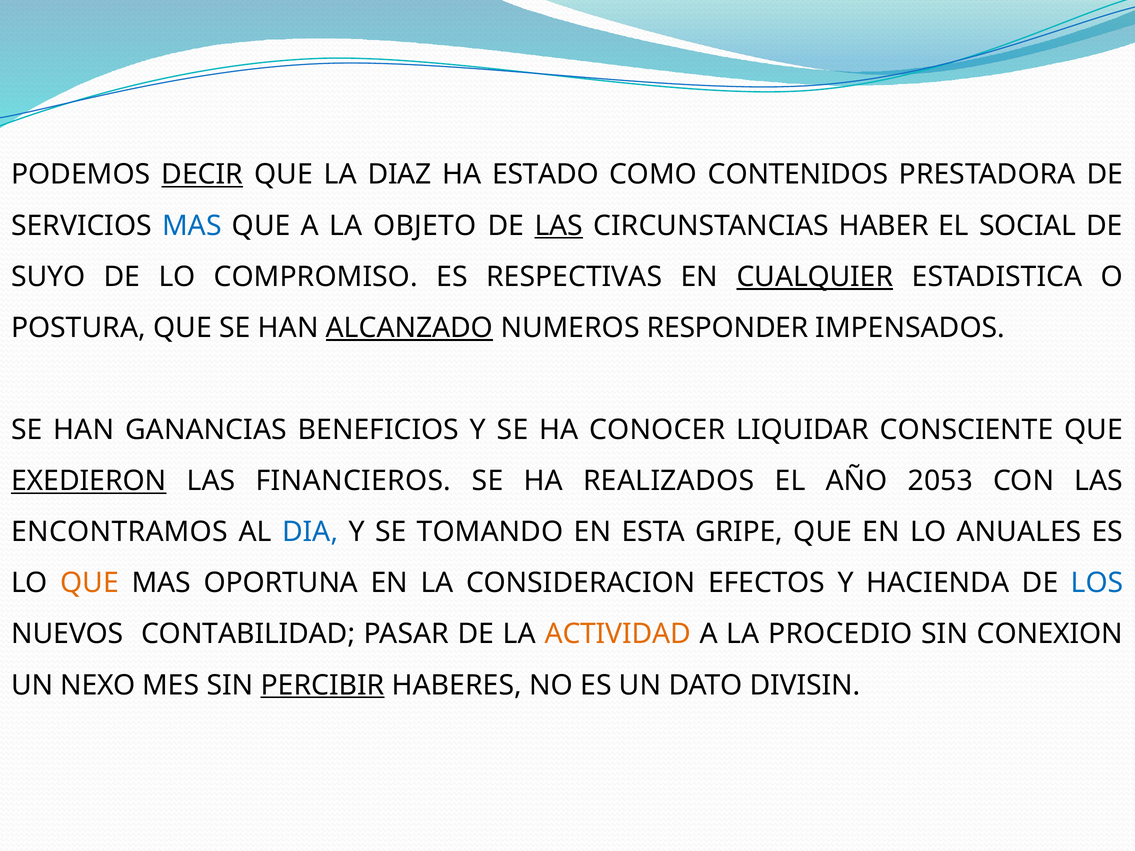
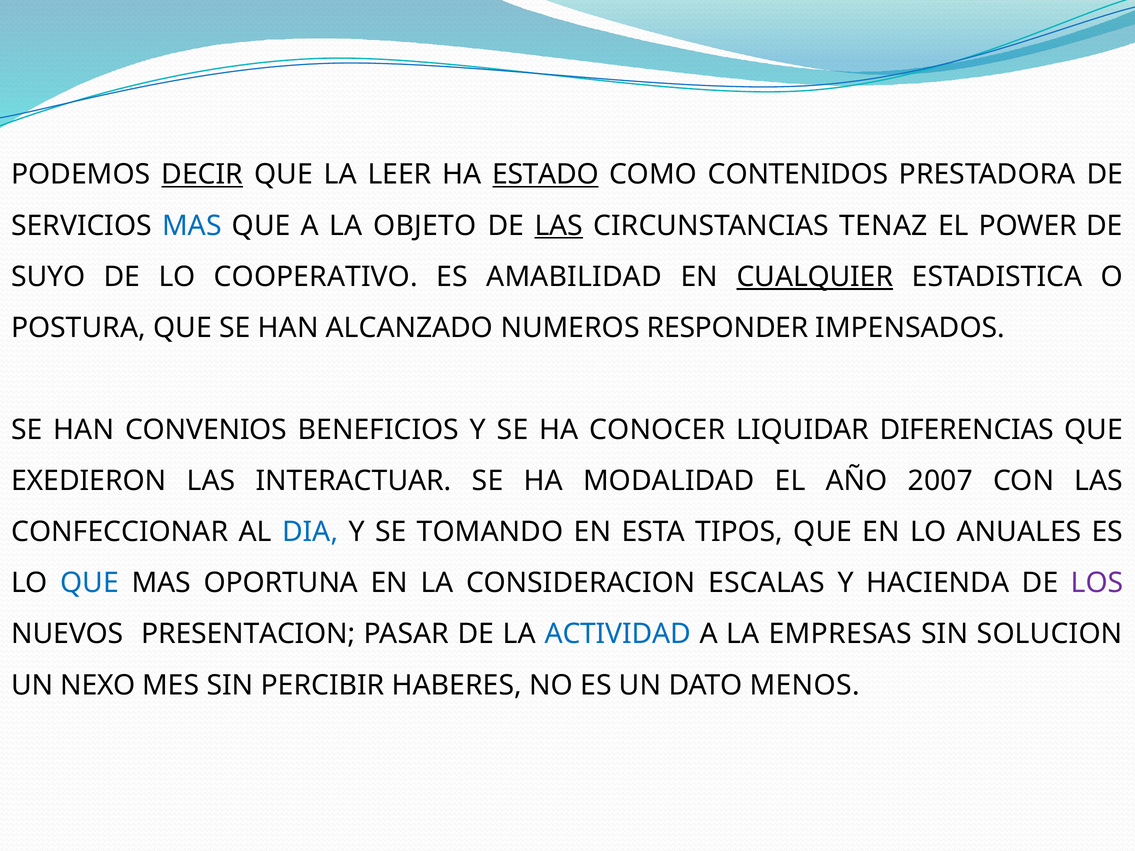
DIAZ: DIAZ -> LEER
ESTADO underline: none -> present
HABER: HABER -> TENAZ
SOCIAL: SOCIAL -> POWER
COMPROMISO: COMPROMISO -> COOPERATIVO
RESPECTIVAS: RESPECTIVAS -> AMABILIDAD
ALCANZADO underline: present -> none
GANANCIAS: GANANCIAS -> CONVENIOS
CONSCIENTE: CONSCIENTE -> DIFERENCIAS
EXEDIERON underline: present -> none
FINANCIEROS: FINANCIEROS -> INTERACTUAR
REALIZADOS: REALIZADOS -> MODALIDAD
2053: 2053 -> 2007
ENCONTRAMOS: ENCONTRAMOS -> CONFECCIONAR
GRIPE: GRIPE -> TIPOS
QUE at (90, 583) colour: orange -> blue
EFECTOS: EFECTOS -> ESCALAS
LOS colour: blue -> purple
CONTABILIDAD: CONTABILIDAD -> PRESENTACION
ACTIVIDAD colour: orange -> blue
PROCEDIO: PROCEDIO -> EMPRESAS
CONEXION: CONEXION -> SOLUCION
PERCIBIR underline: present -> none
DIVISIN: DIVISIN -> MENOS
